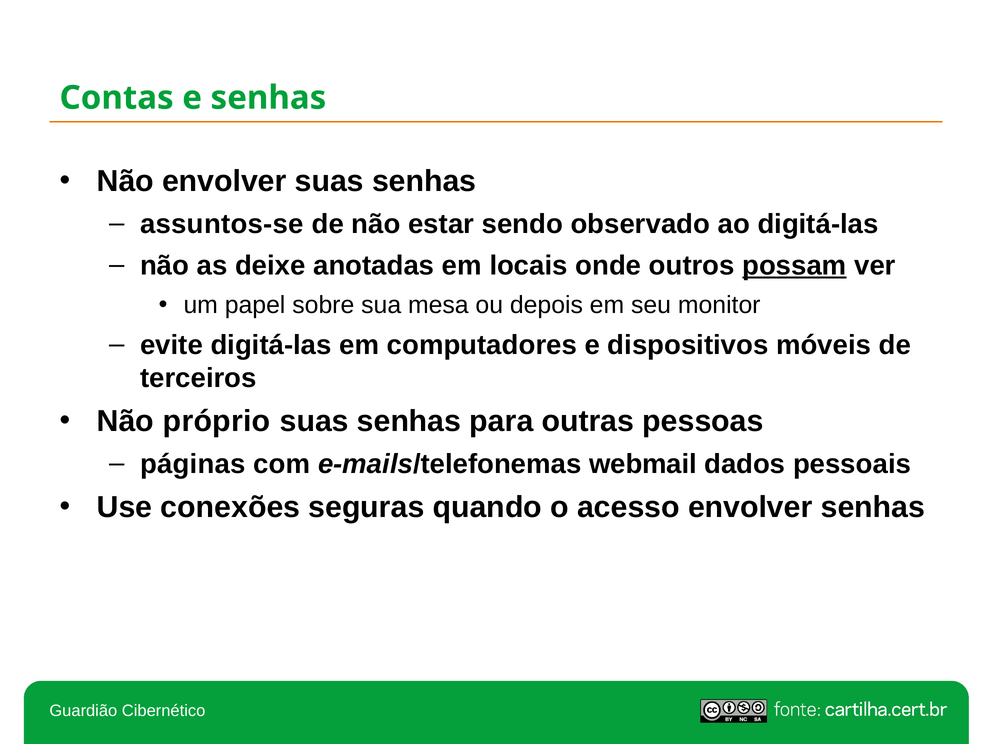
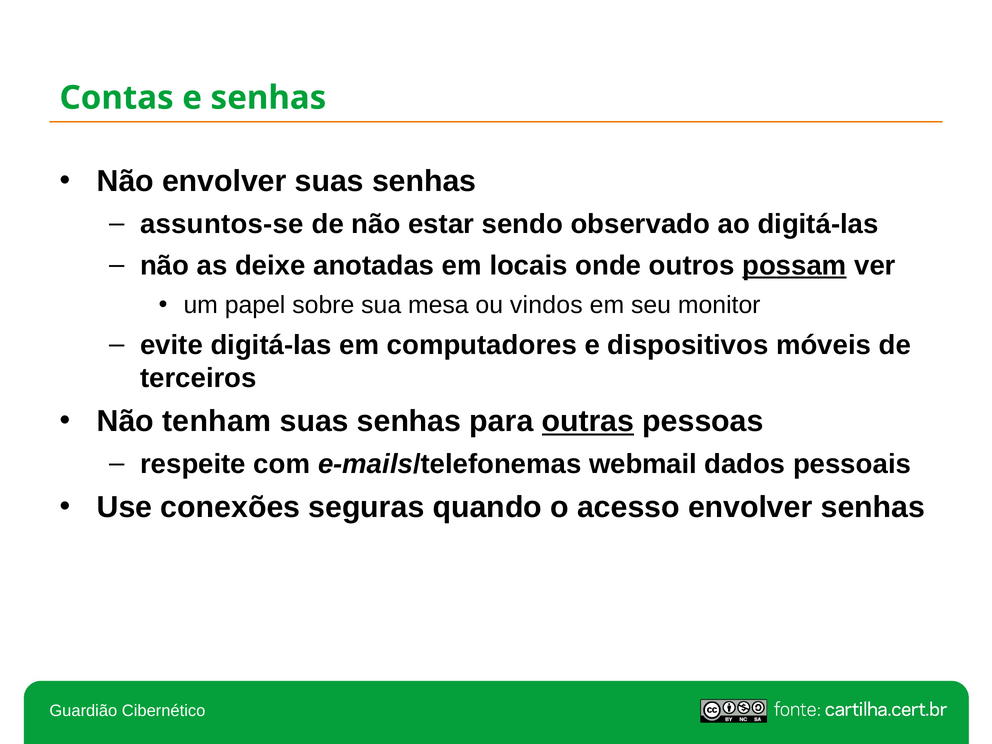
depois: depois -> vindos
próprio: próprio -> tenham
outras underline: none -> present
páginas: páginas -> respeite
